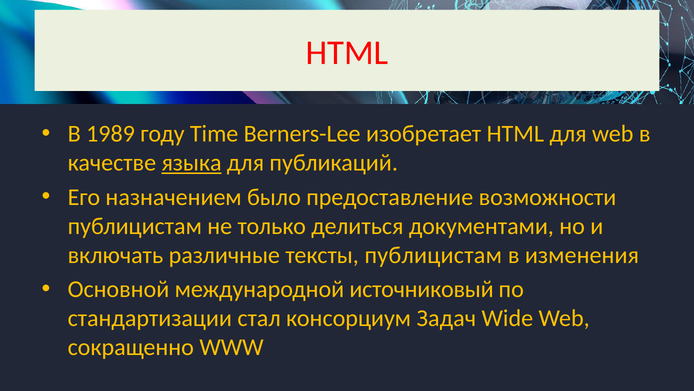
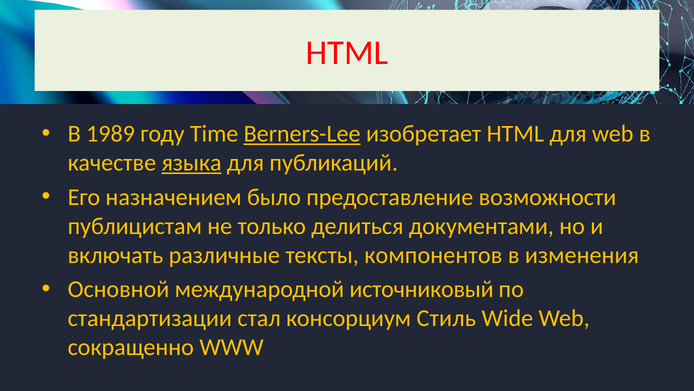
Berners-Lee underline: none -> present
тексты публицистам: публицистам -> компонентов
Задач: Задач -> Стиль
